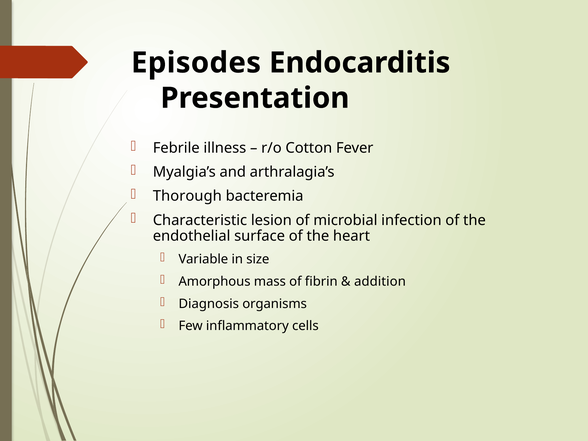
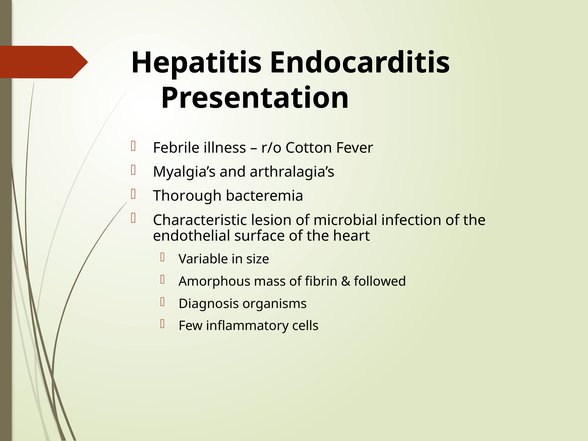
Episodes: Episodes -> Hepatitis
addition: addition -> followed
